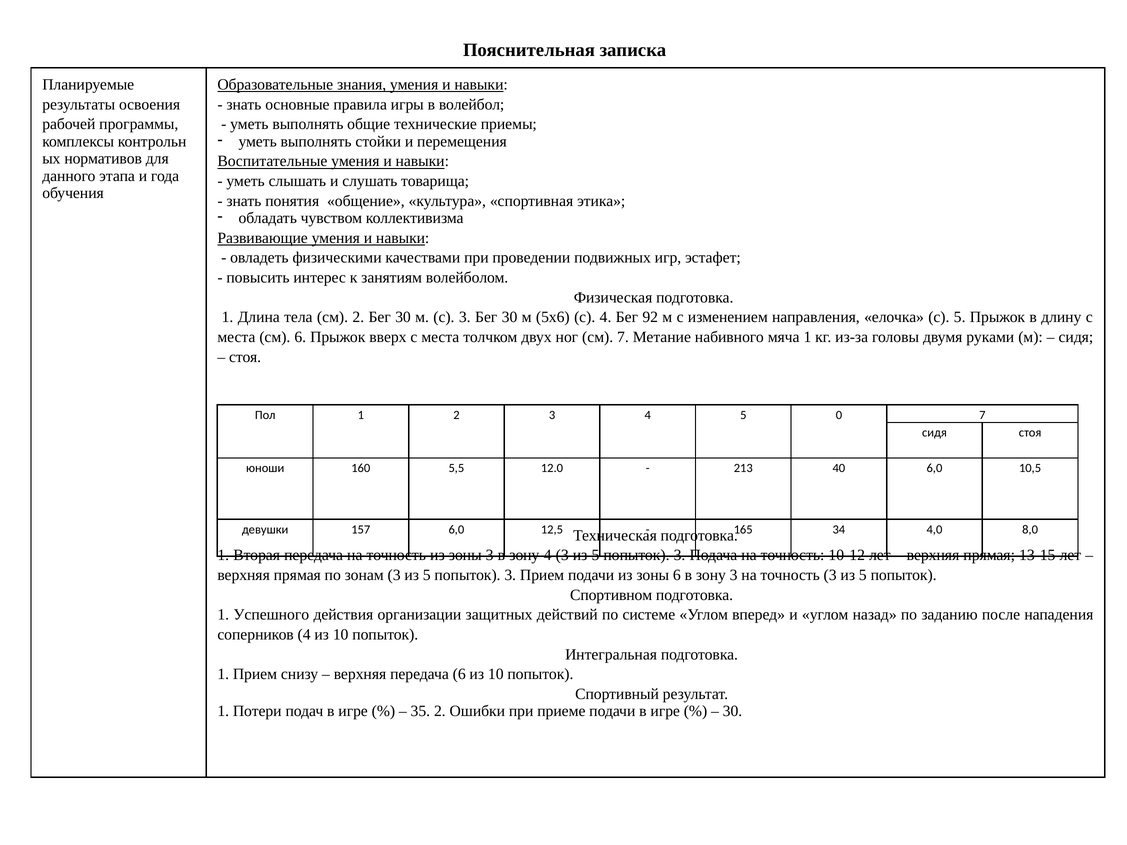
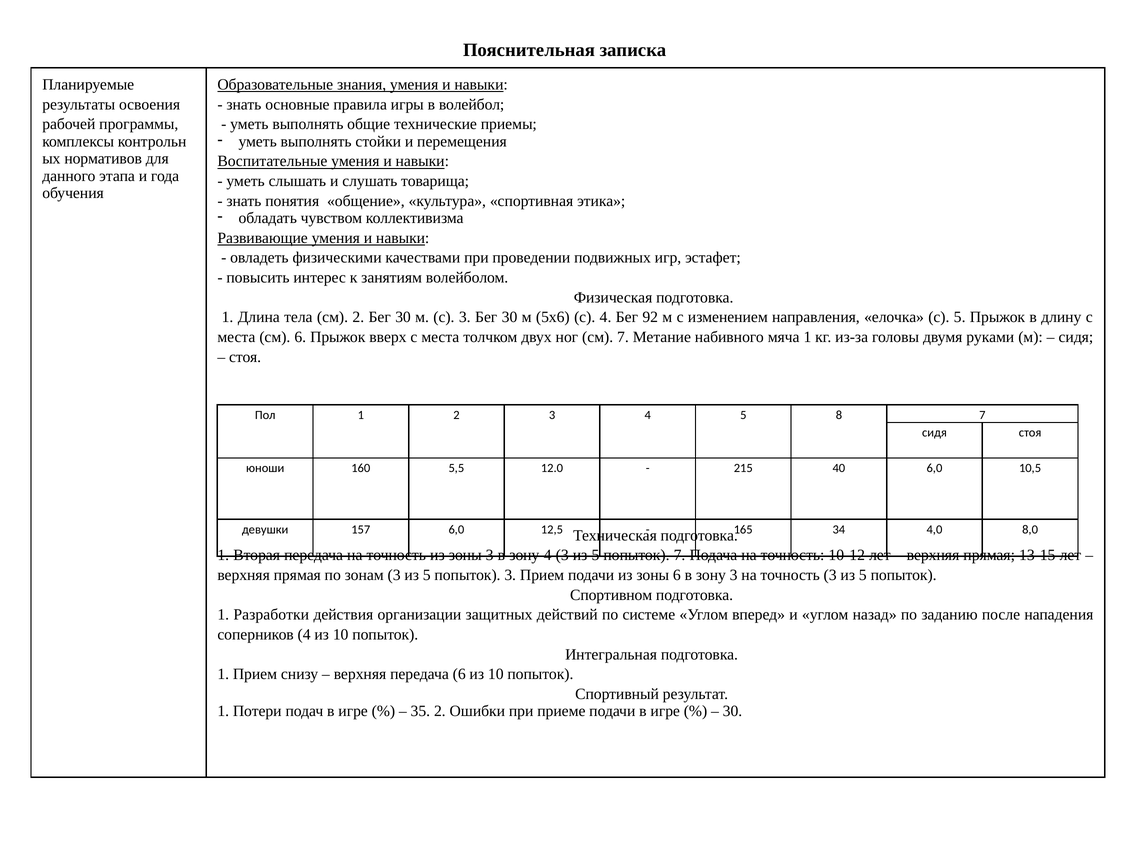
0: 0 -> 8
213: 213 -> 215
3 at (680, 555): 3 -> 7
Успешного: Успешного -> Разработки
